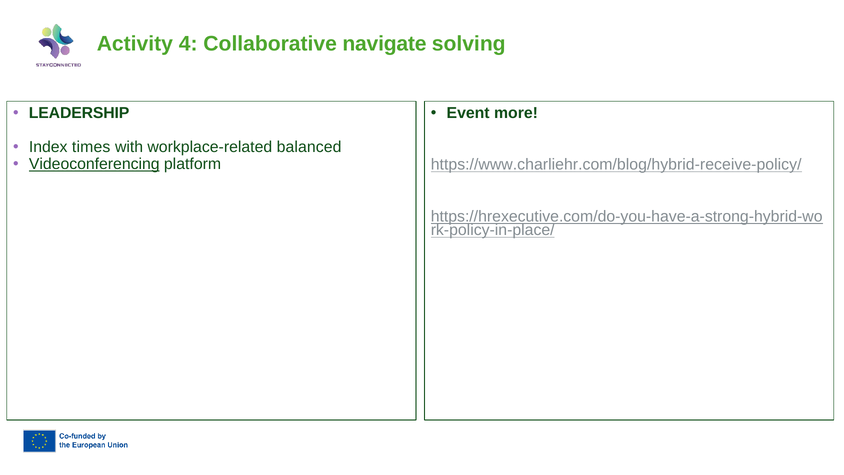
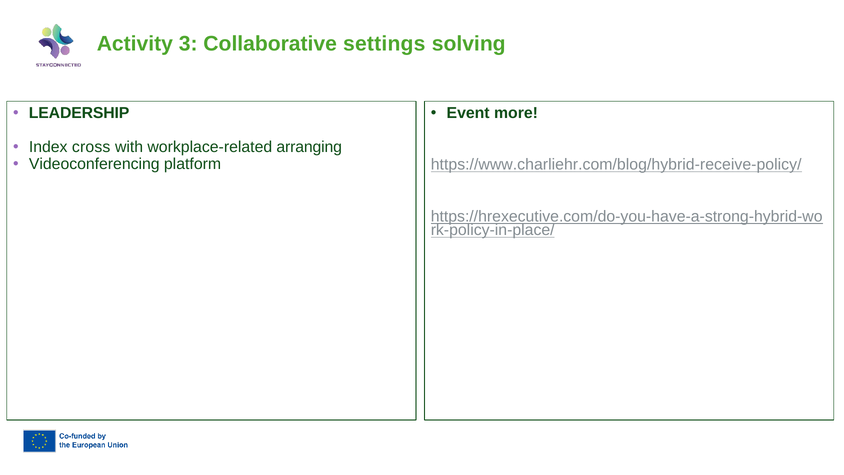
4: 4 -> 3
navigate: navigate -> settings
times: times -> cross
balanced: balanced -> arranging
Videoconferencing underline: present -> none
